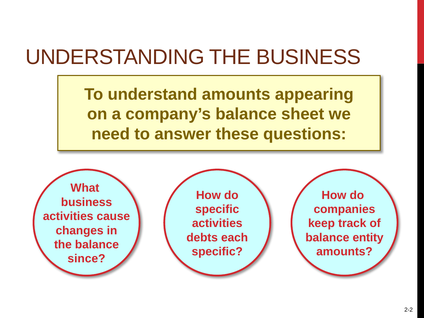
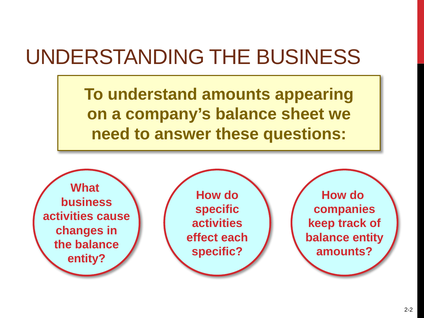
debts: debts -> effect
since at (86, 259): since -> entity
